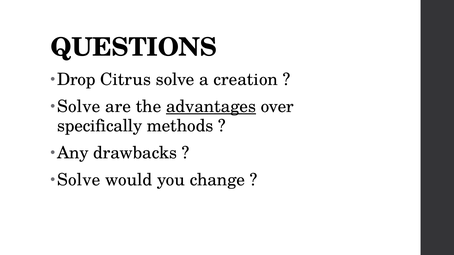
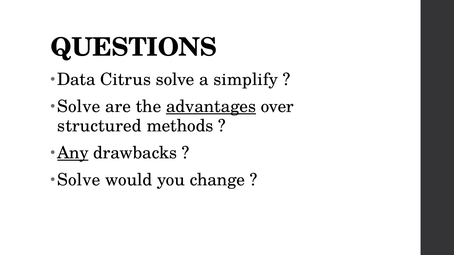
Drop: Drop -> Data
creation: creation -> simplify
specifically: specifically -> structured
Any underline: none -> present
